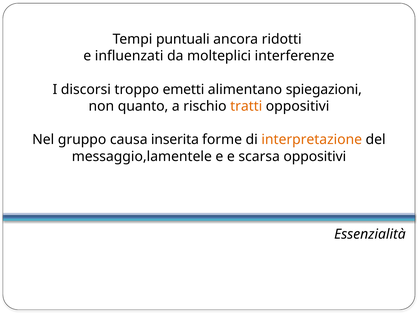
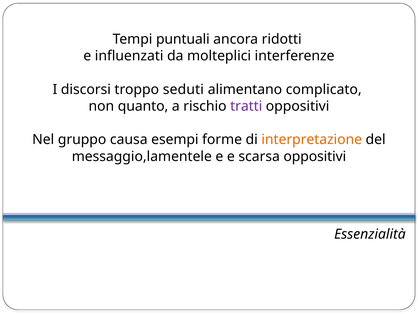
emetti: emetti -> seduti
spiegazioni: spiegazioni -> complicato
tratti colour: orange -> purple
inserita: inserita -> esempi
